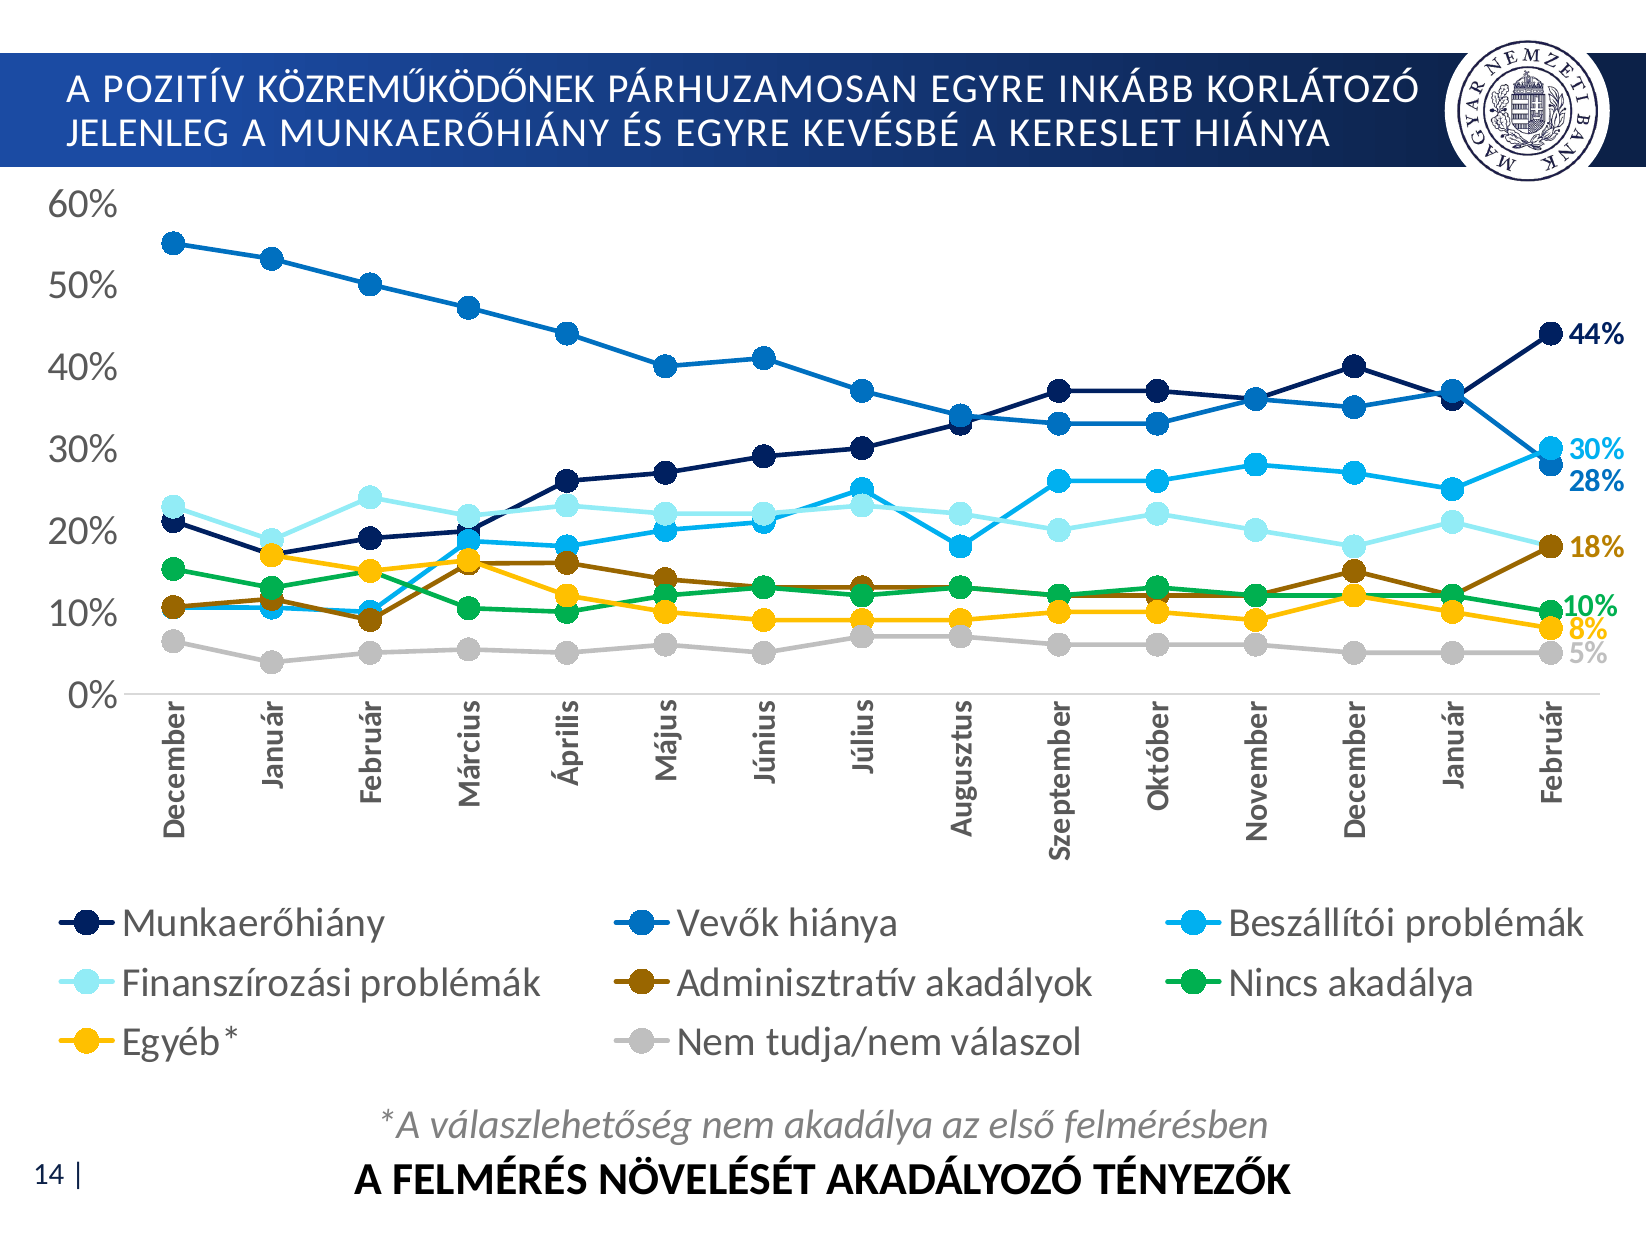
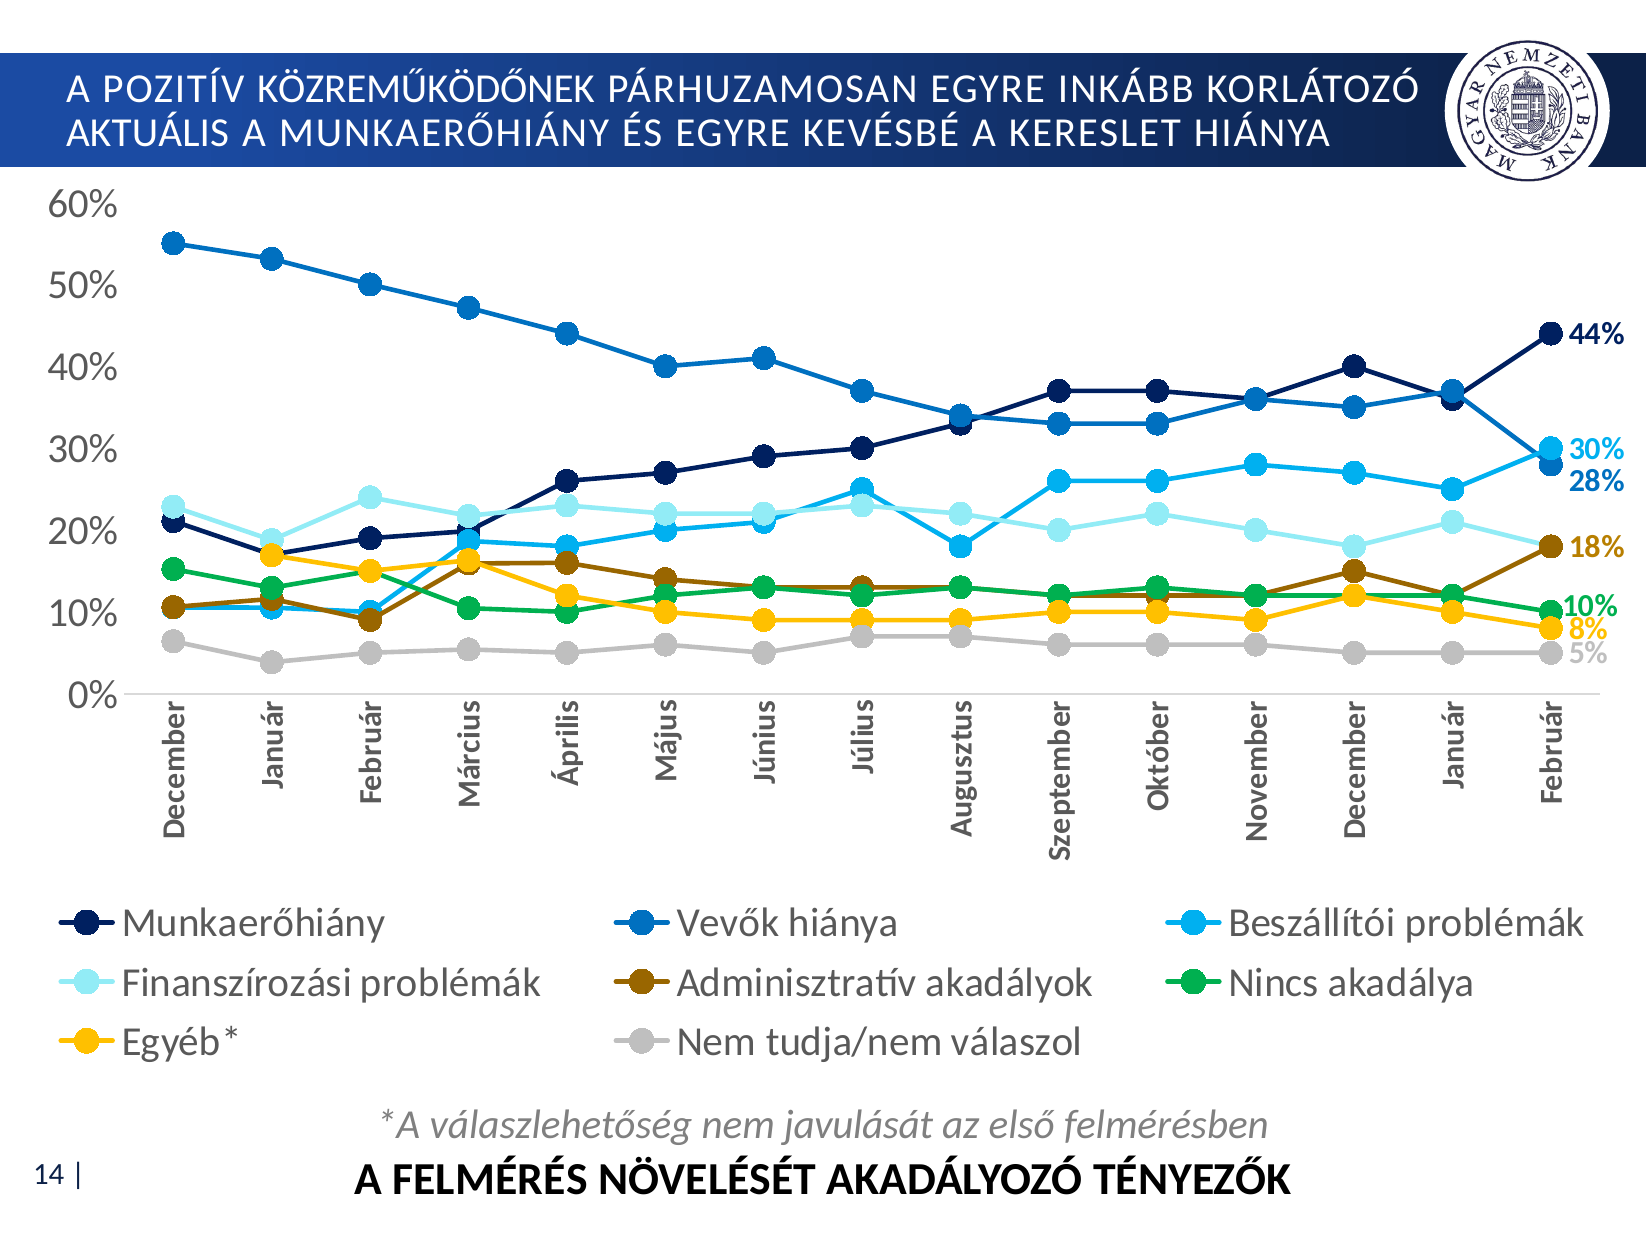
JELENLEG: JELENLEG -> AKTUÁLIS
nem akadálya: akadálya -> javulását
